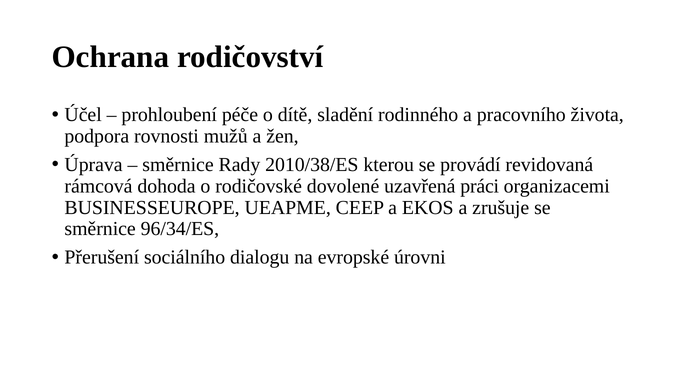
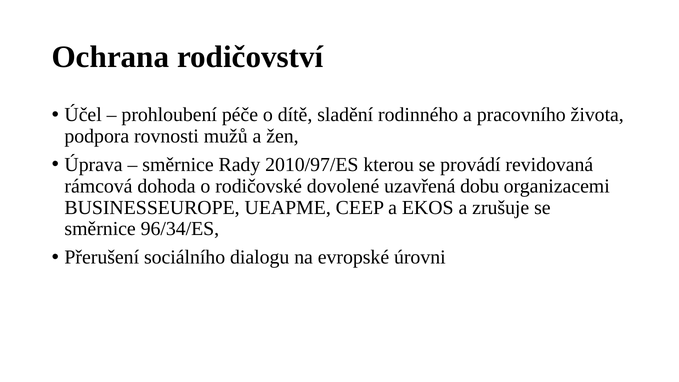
2010/38/ES: 2010/38/ES -> 2010/97/ES
práci: práci -> dobu
